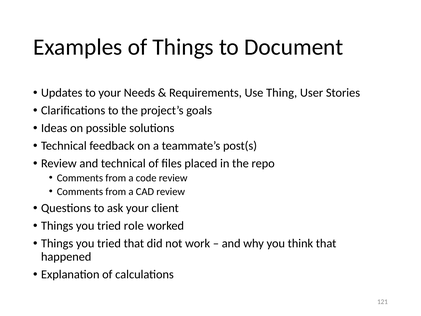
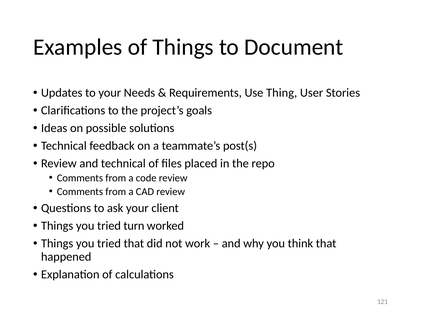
role: role -> turn
